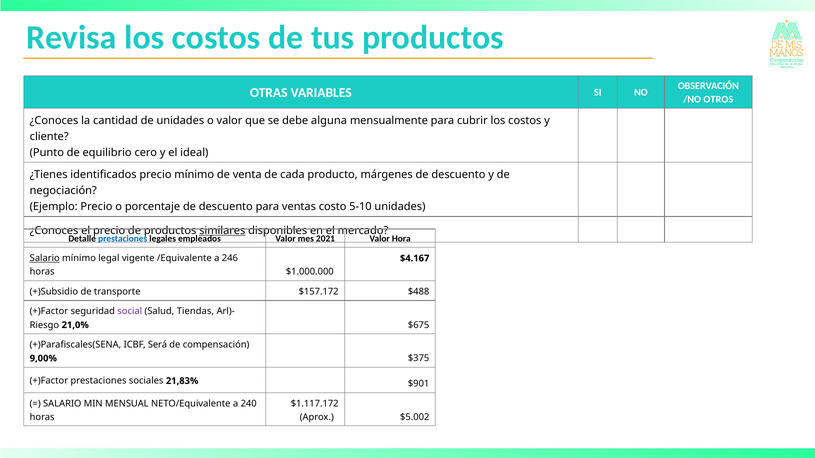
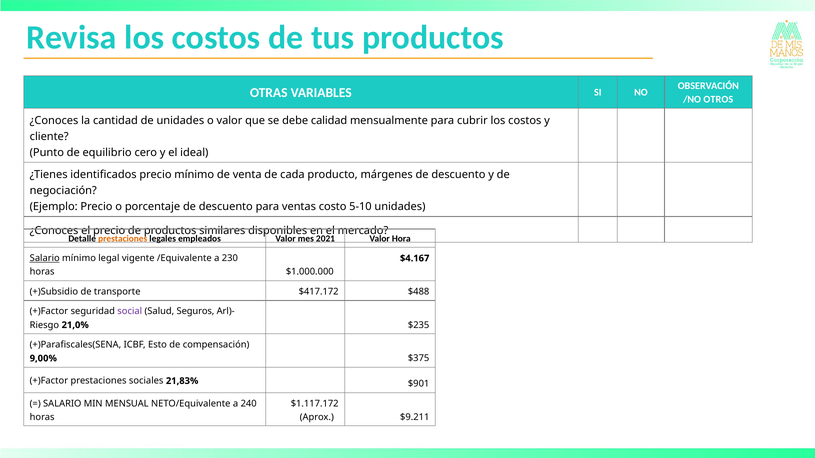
alguna: alguna -> calidad
similares underline: present -> none
prestaciones at (123, 239) colour: blue -> orange
246: 246 -> 230
$157.172: $157.172 -> $417.172
Tiendas: Tiendas -> Seguros
$675: $675 -> $235
Será: Será -> Esto
$5.002: $5.002 -> $9.211
